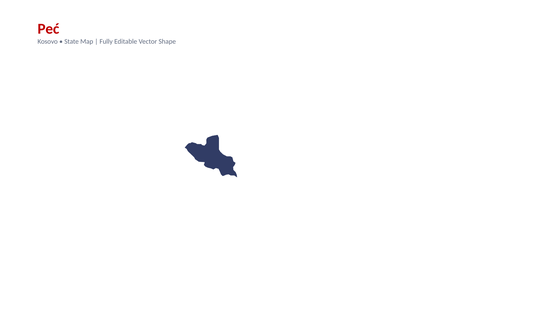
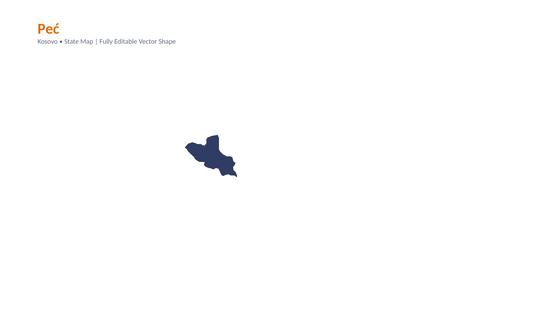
Peć colour: red -> orange
